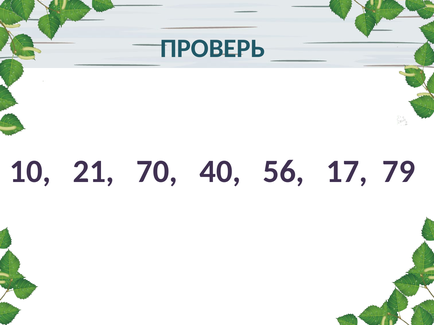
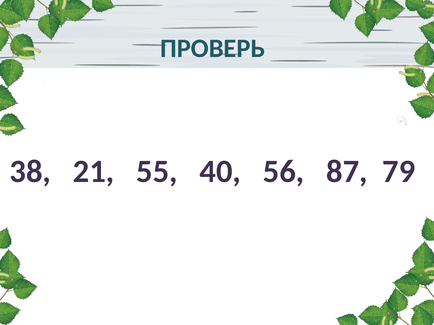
10: 10 -> 38
70: 70 -> 55
17: 17 -> 87
